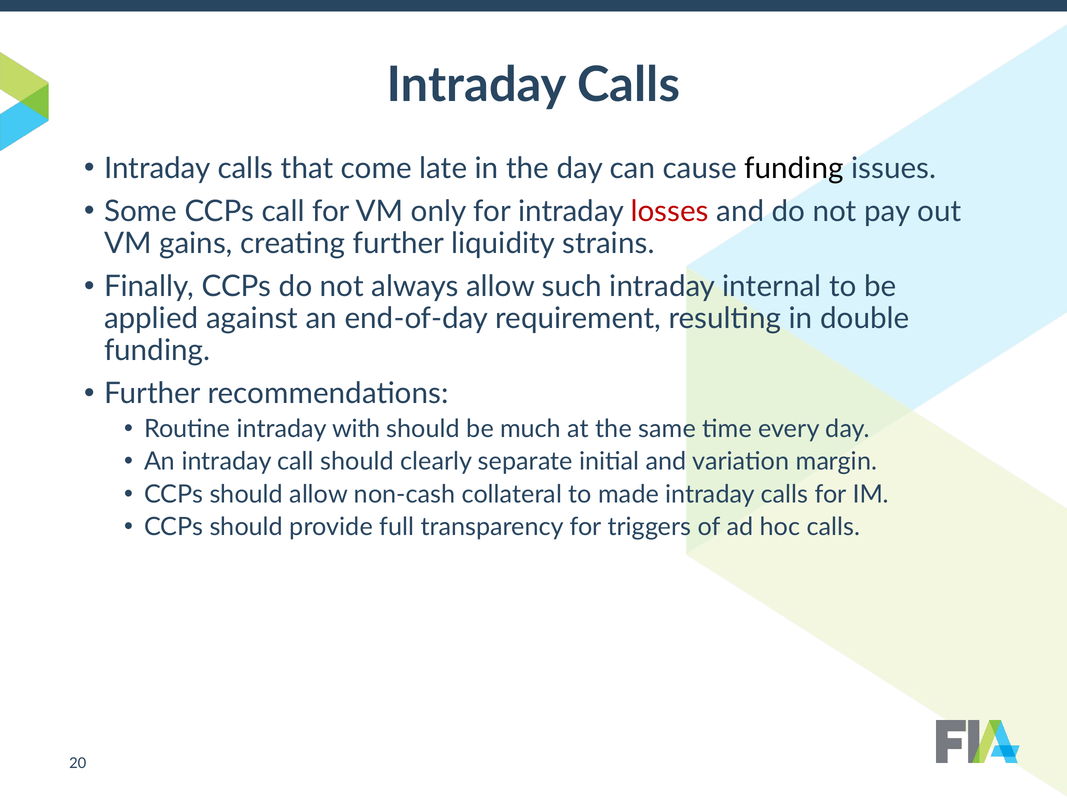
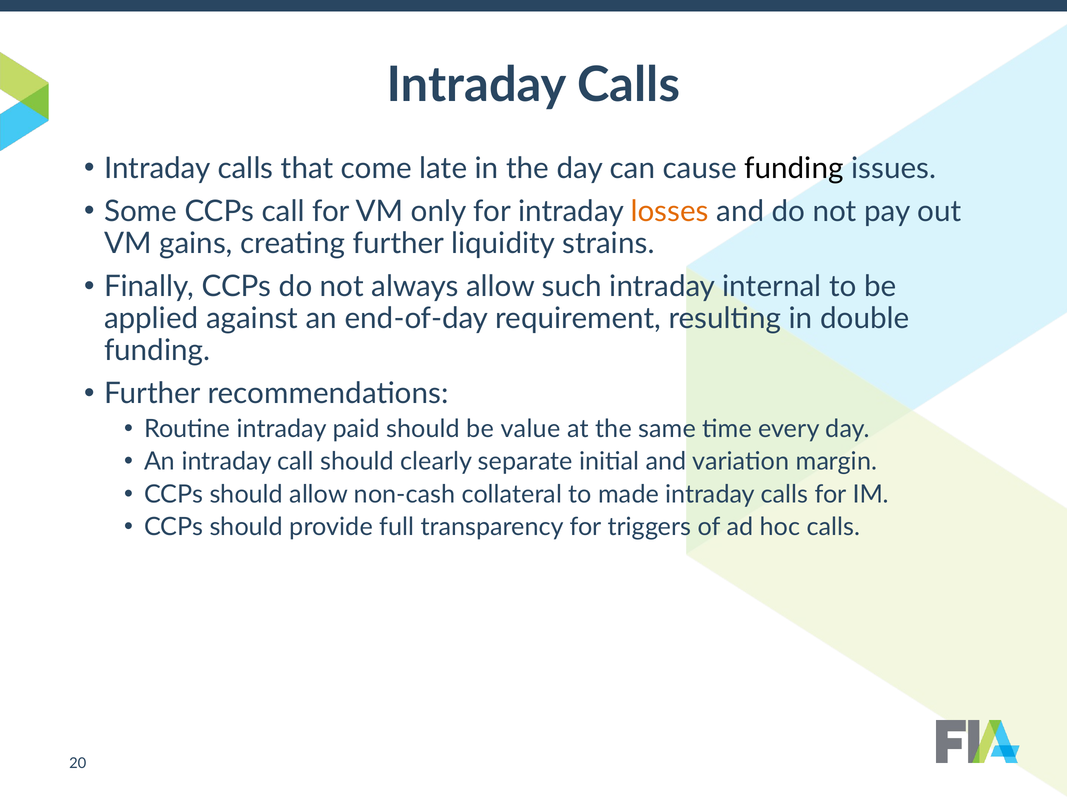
losses colour: red -> orange
with: with -> paid
much: much -> value
